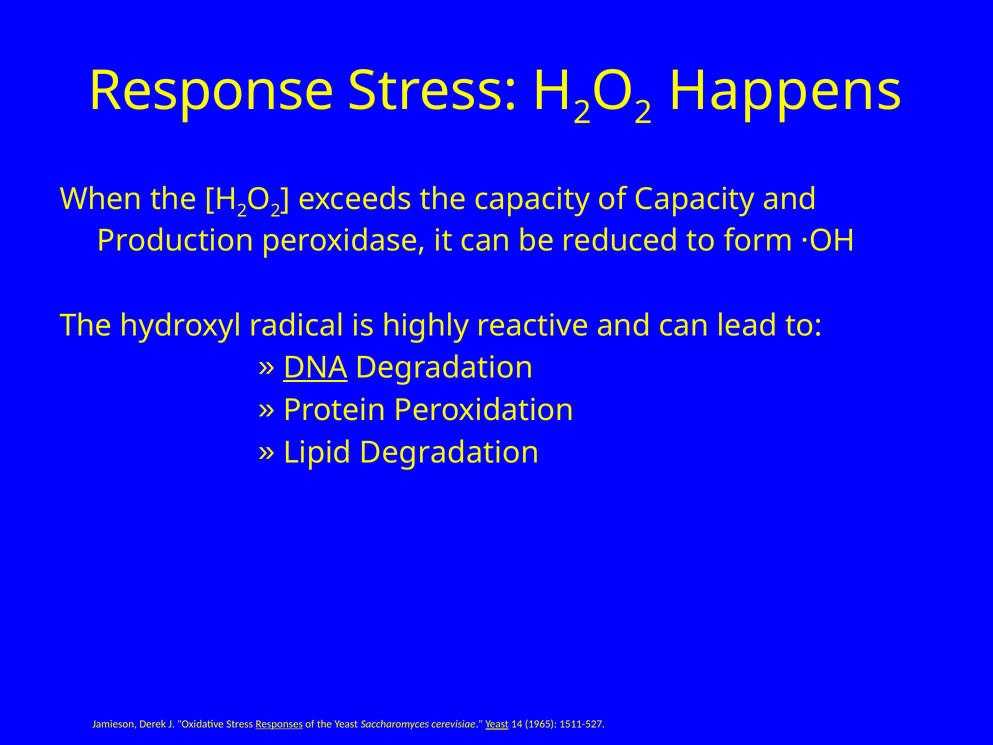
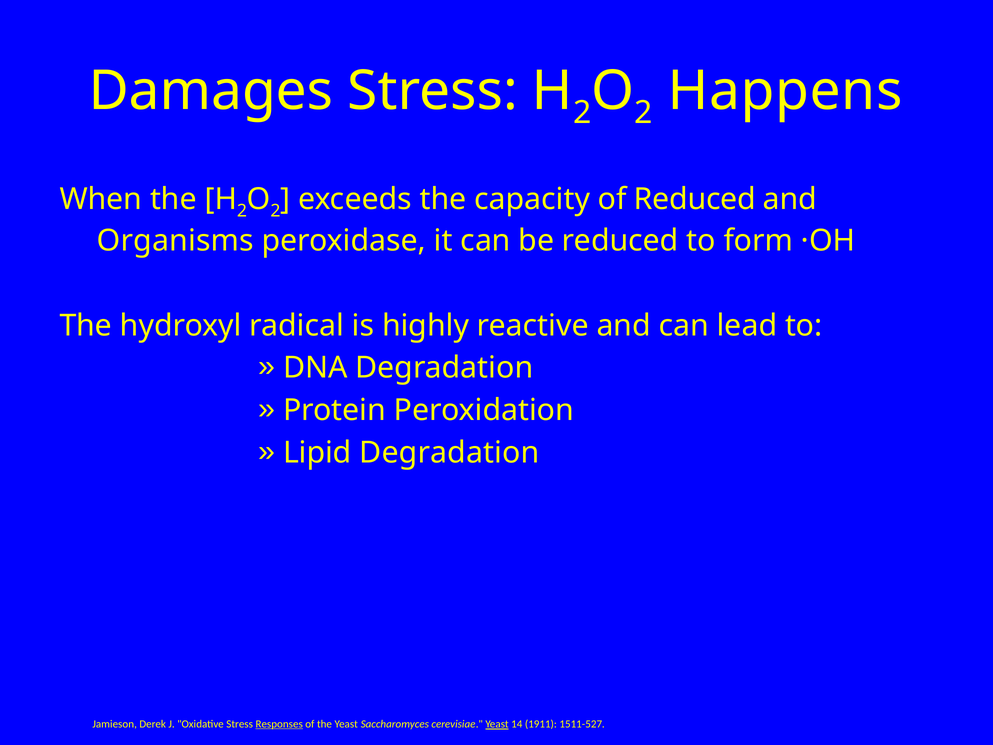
Response: Response -> Damages
of Capacity: Capacity -> Reduced
Production: Production -> Organisms
DNA underline: present -> none
1965: 1965 -> 1911
